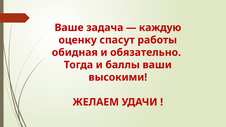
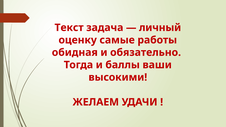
Ваше: Ваше -> Текст
каждую: каждую -> личный
спасут: спасут -> самые
